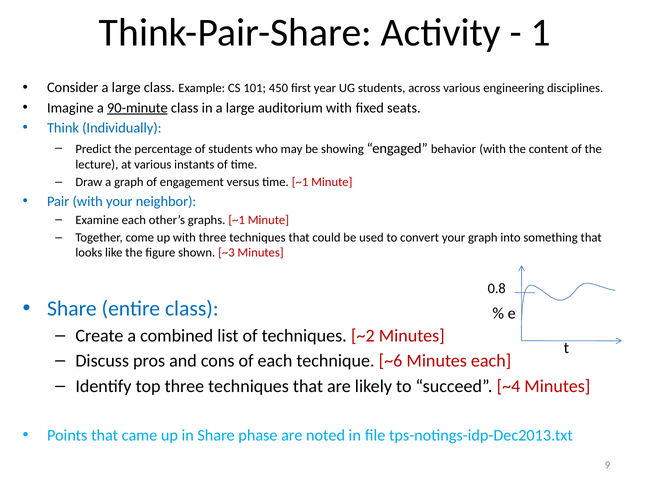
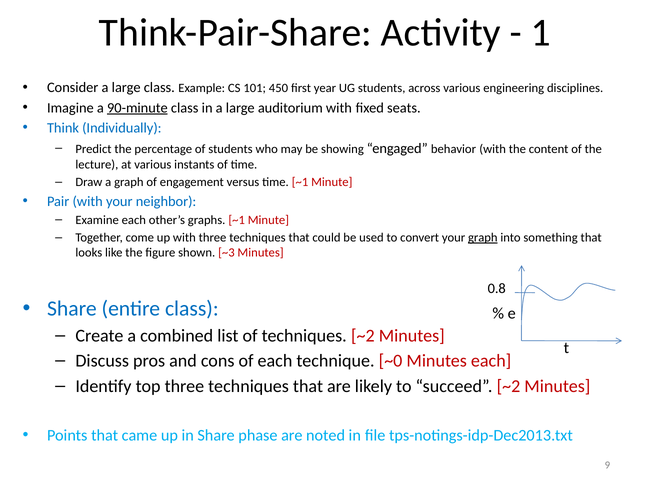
graph at (483, 237) underline: none -> present
~6: ~6 -> ~0
succeed ~4: ~4 -> ~2
